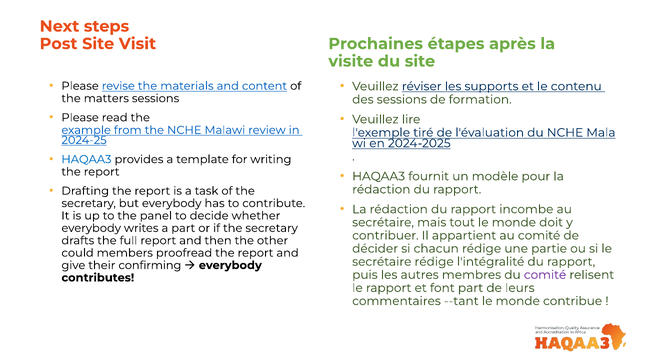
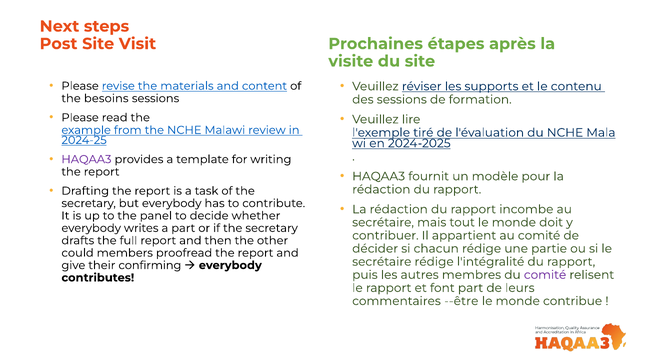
matters: matters -> besoins
HAQAA3 at (86, 159) colour: blue -> purple
--tant: --tant -> --être
